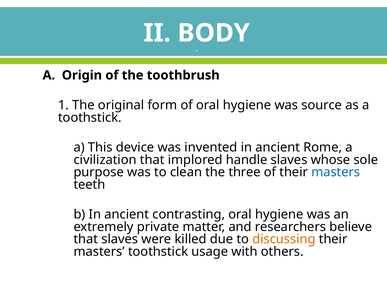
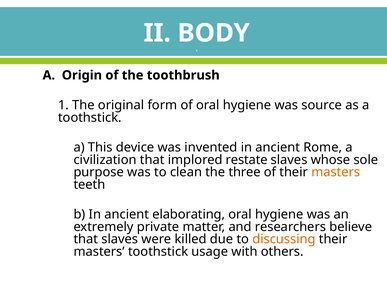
handle: handle -> restate
masters at (336, 172) colour: blue -> orange
contrasting: contrasting -> elaborating
